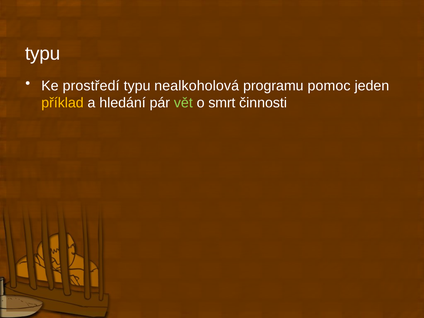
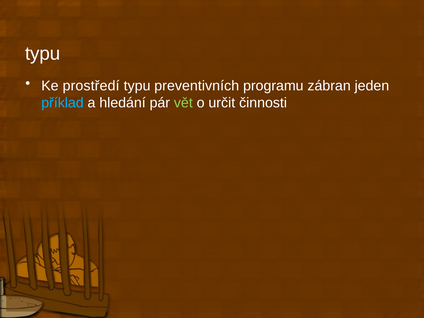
nealkoholová: nealkoholová -> preventivních
pomoc: pomoc -> zábran
příklad colour: yellow -> light blue
smrt: smrt -> určit
